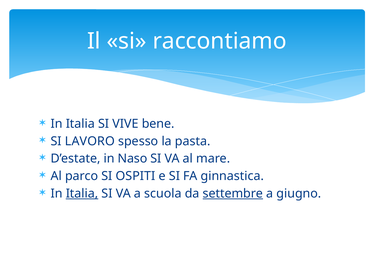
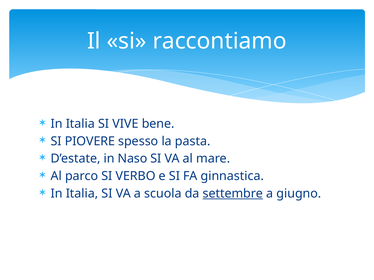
LAVORO: LAVORO -> PIOVERE
OSPITI: OSPITI -> VERBO
Italia at (82, 194) underline: present -> none
